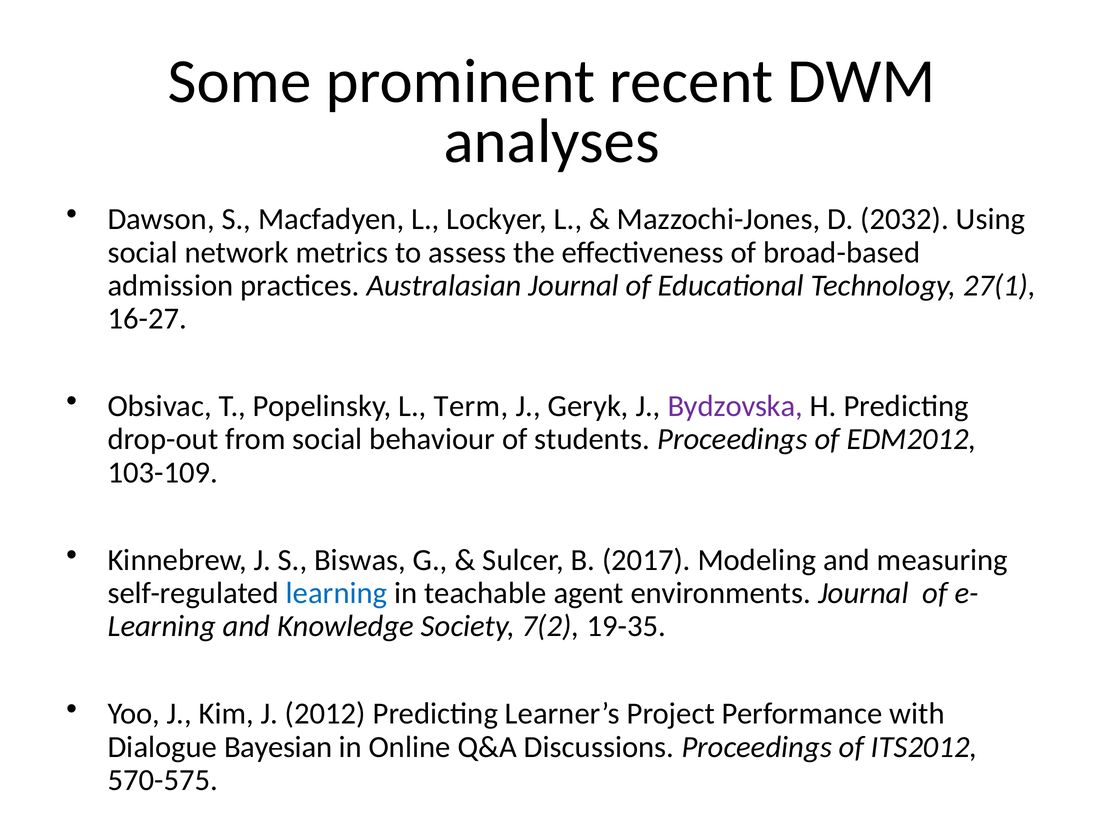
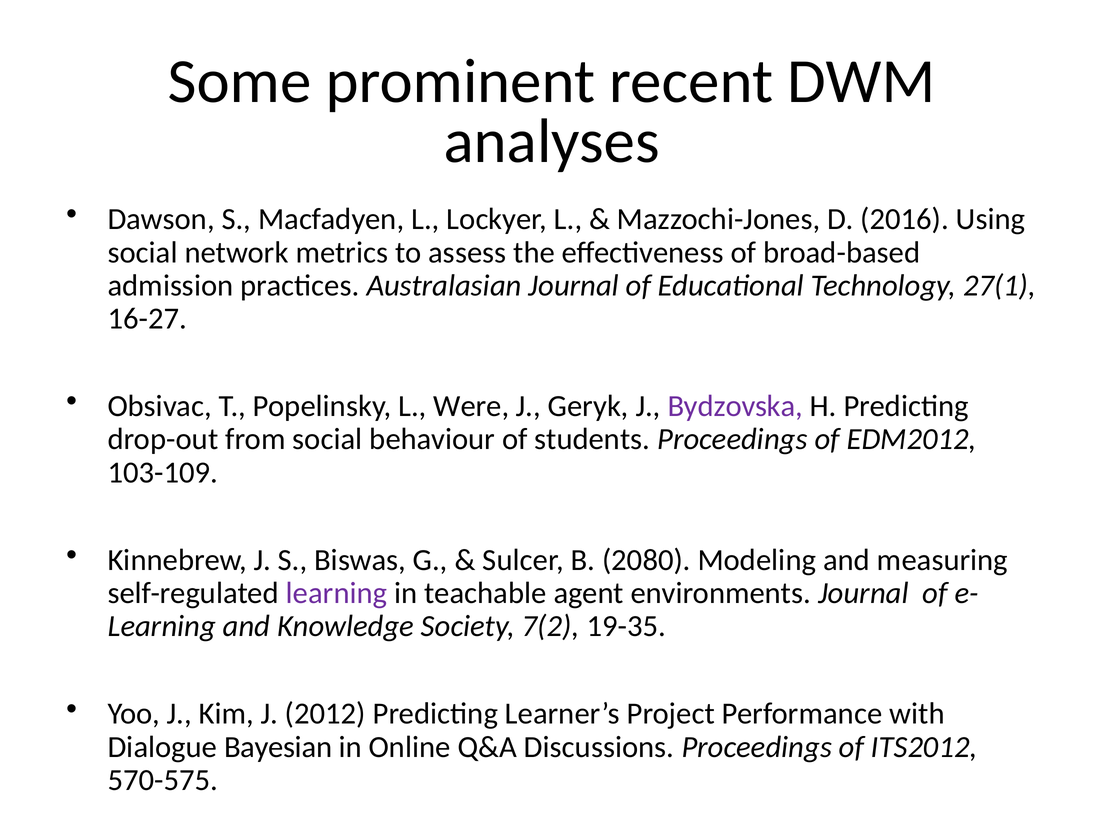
2032: 2032 -> 2016
Term: Term -> Were
2017: 2017 -> 2080
learning at (337, 593) colour: blue -> purple
